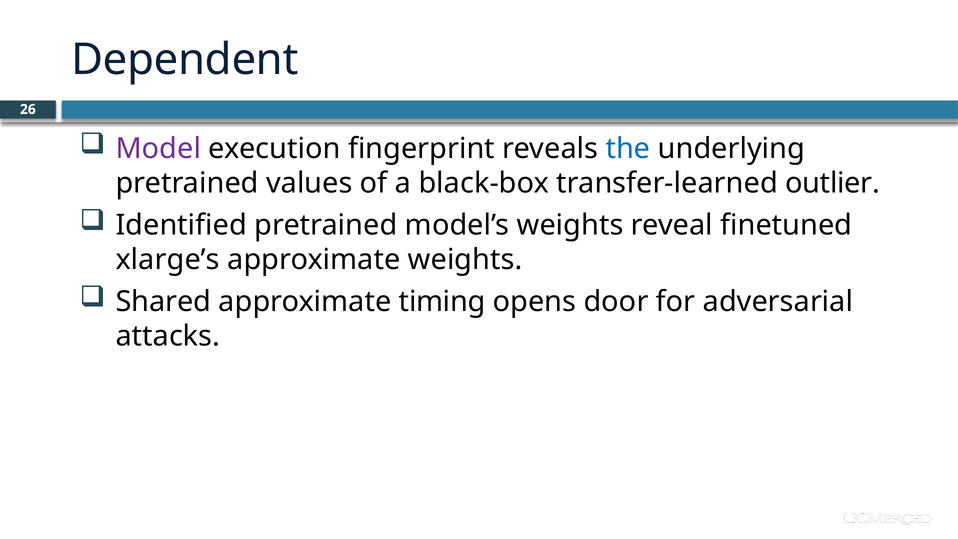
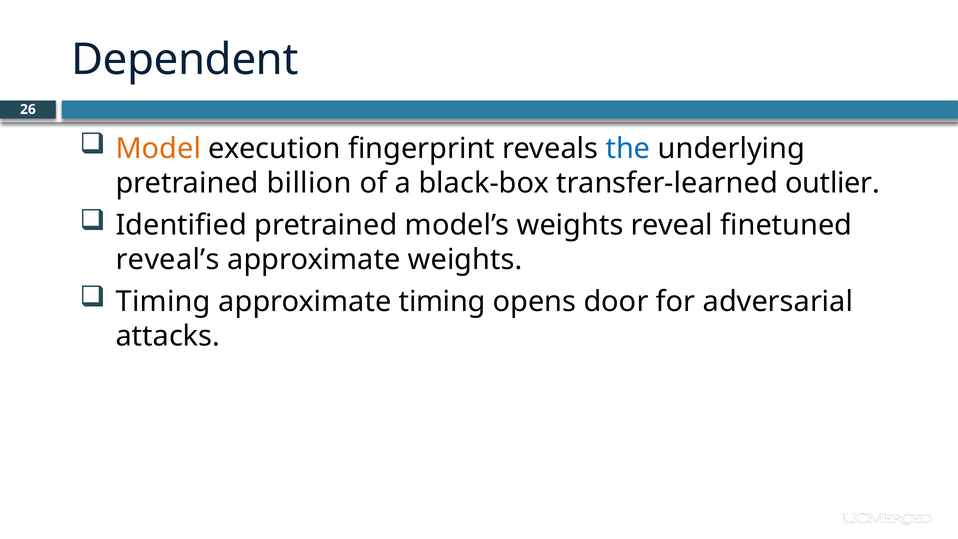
Model colour: purple -> orange
values: values -> billion
xlarge’s: xlarge’s -> reveal’s
Shared at (163, 302): Shared -> Timing
